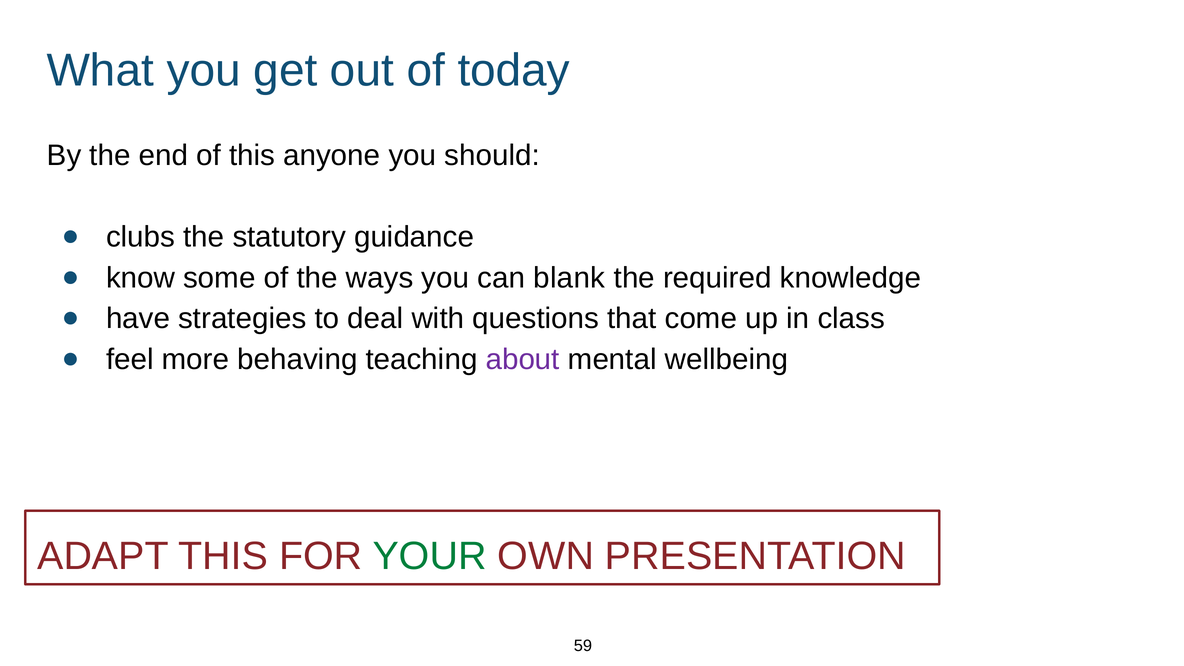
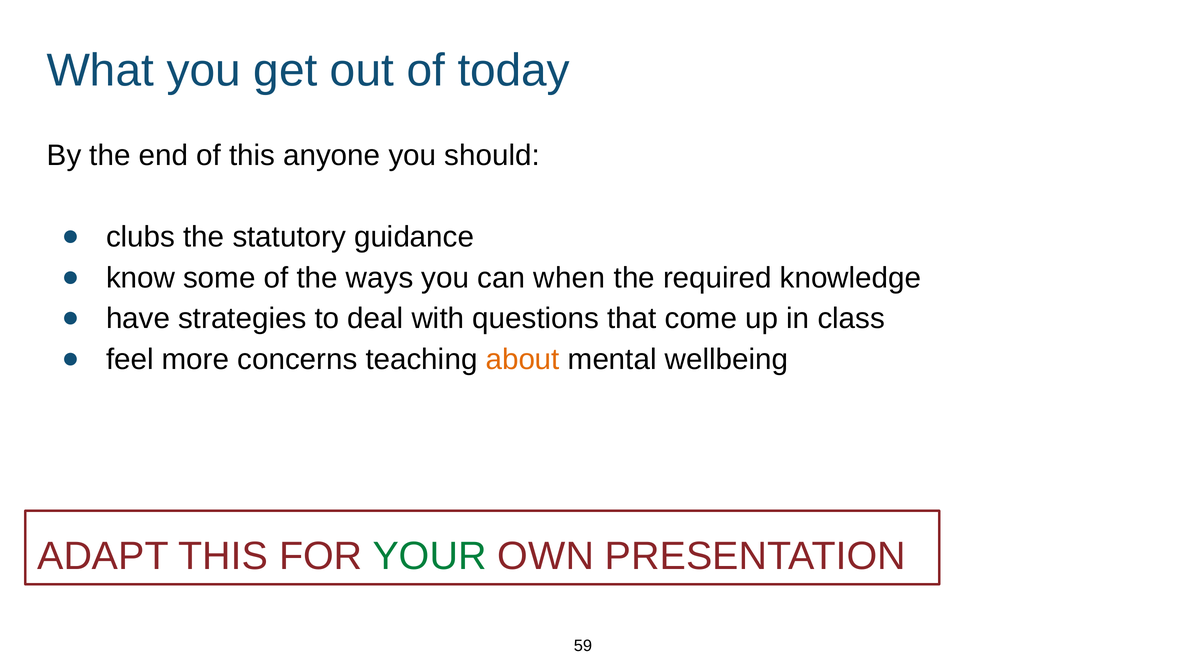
blank: blank -> when
behaving: behaving -> concerns
about colour: purple -> orange
